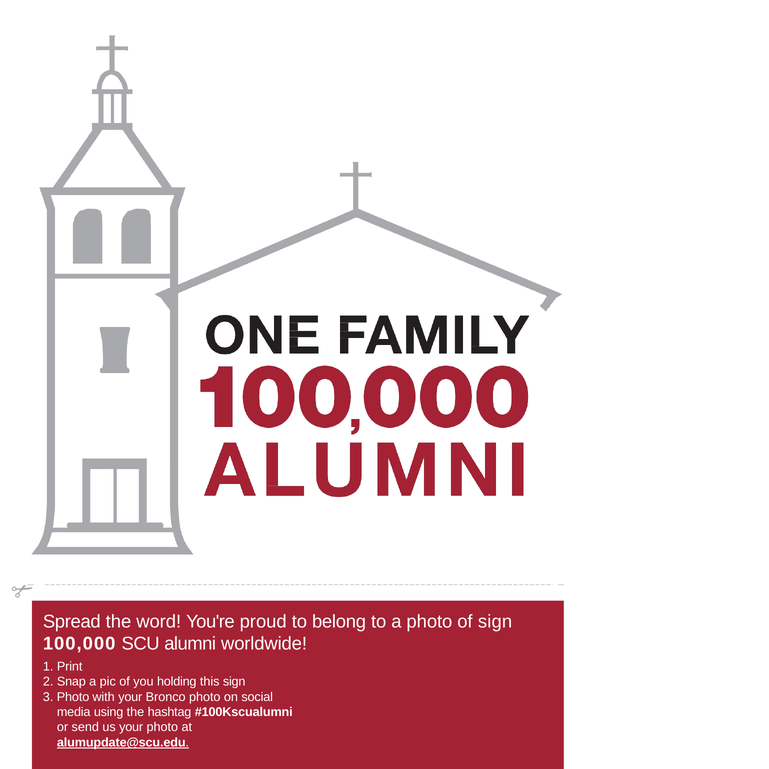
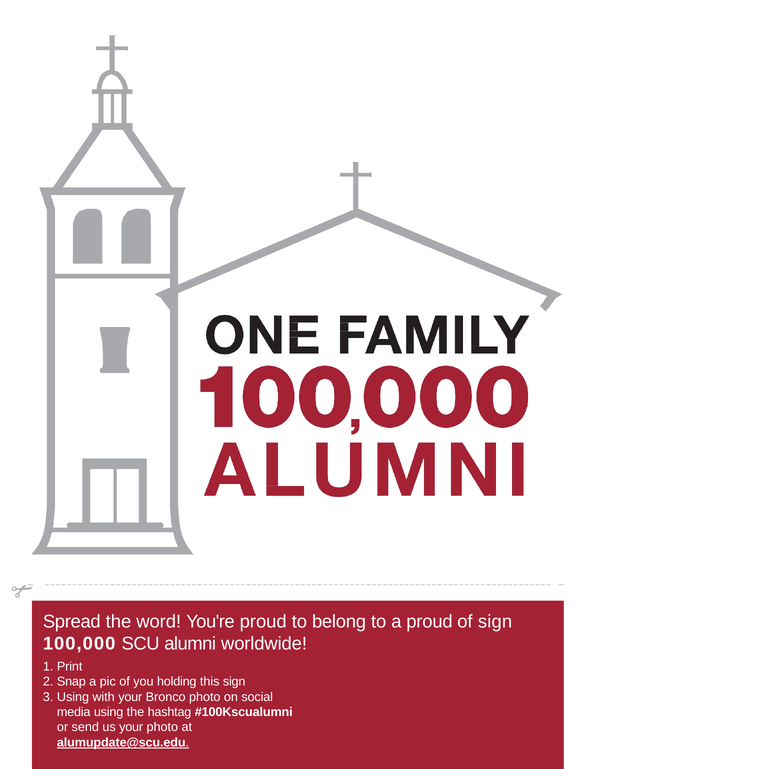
a photo: photo -> proud
Photo at (73, 697): Photo -> Using
